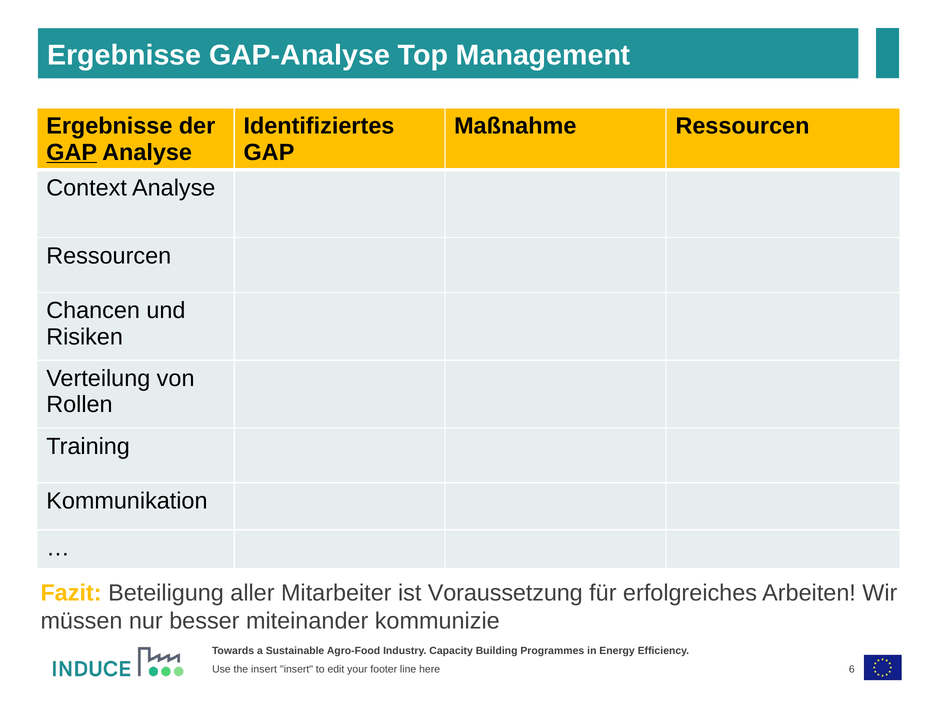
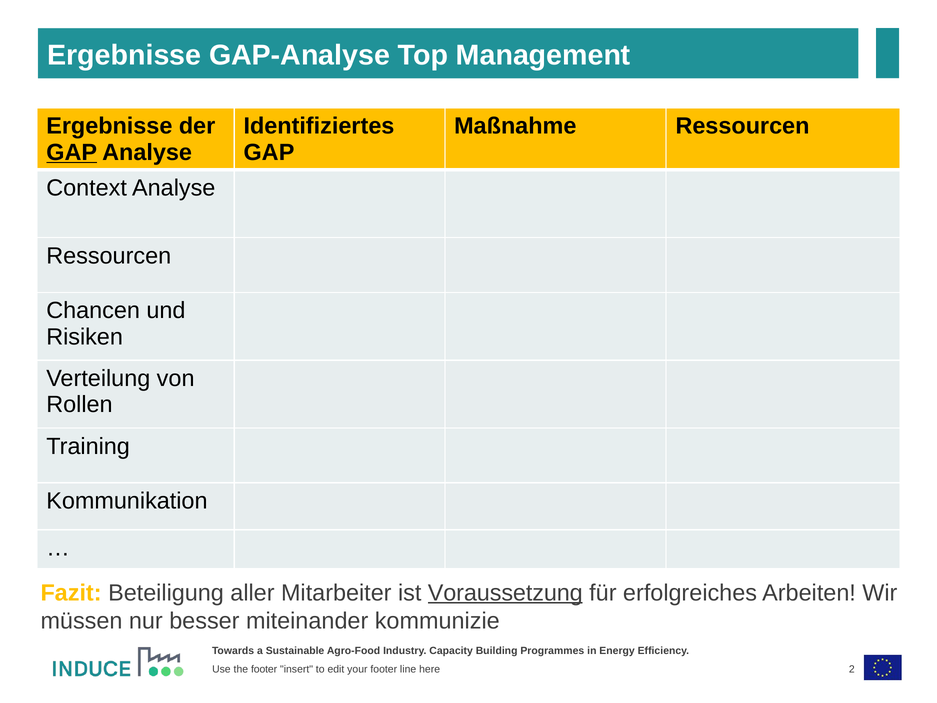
Voraussetzung underline: none -> present
the insert: insert -> footer
6: 6 -> 2
